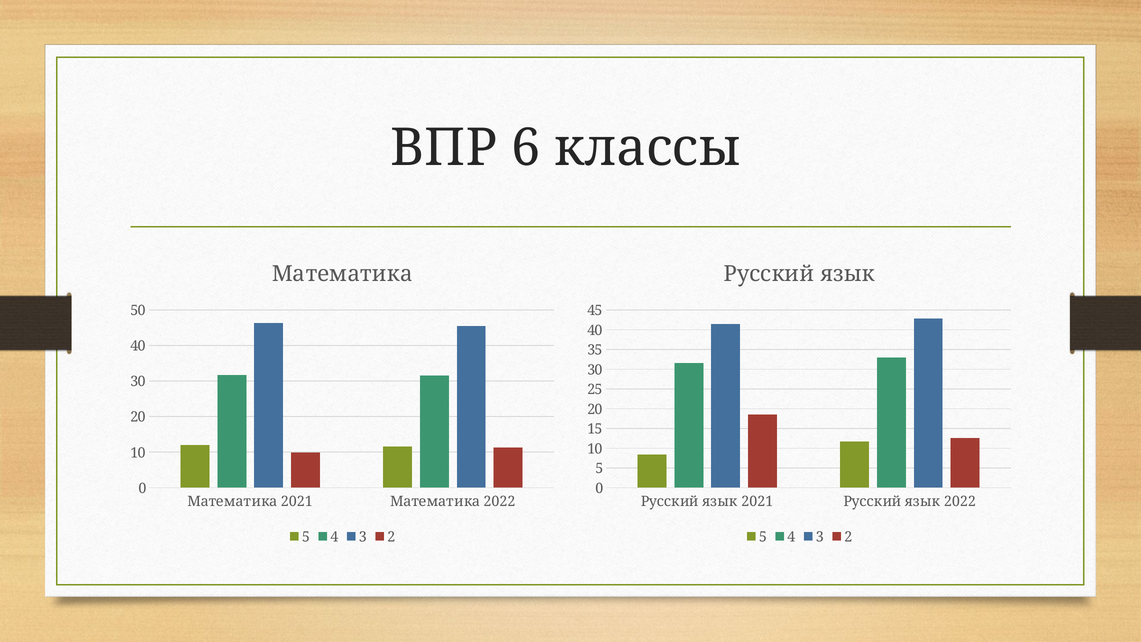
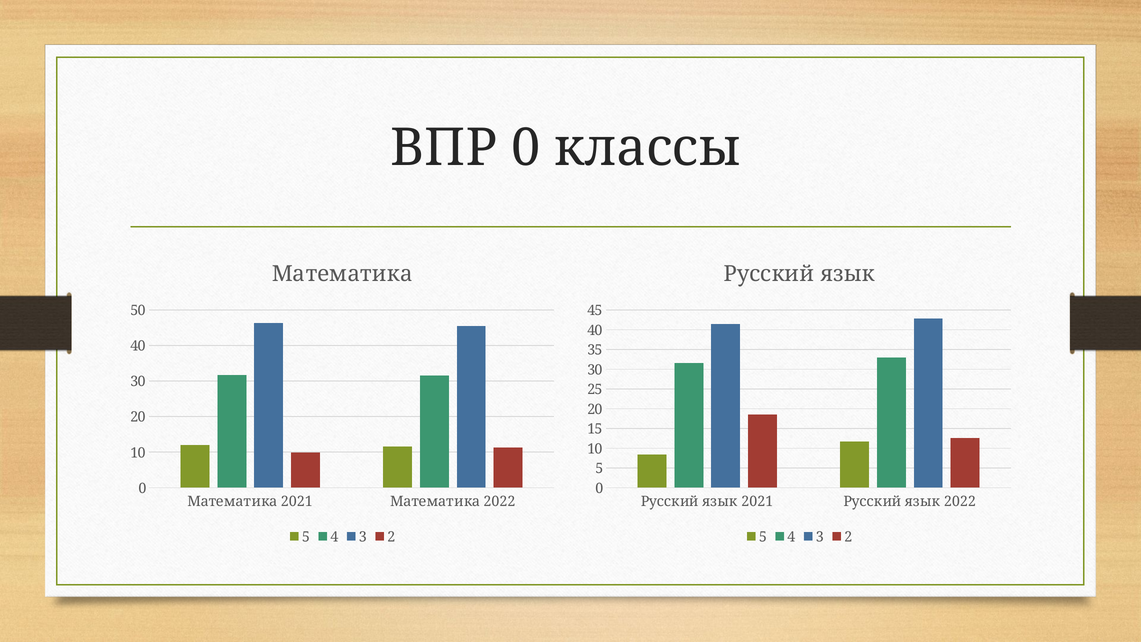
ВПР 6: 6 -> 0
